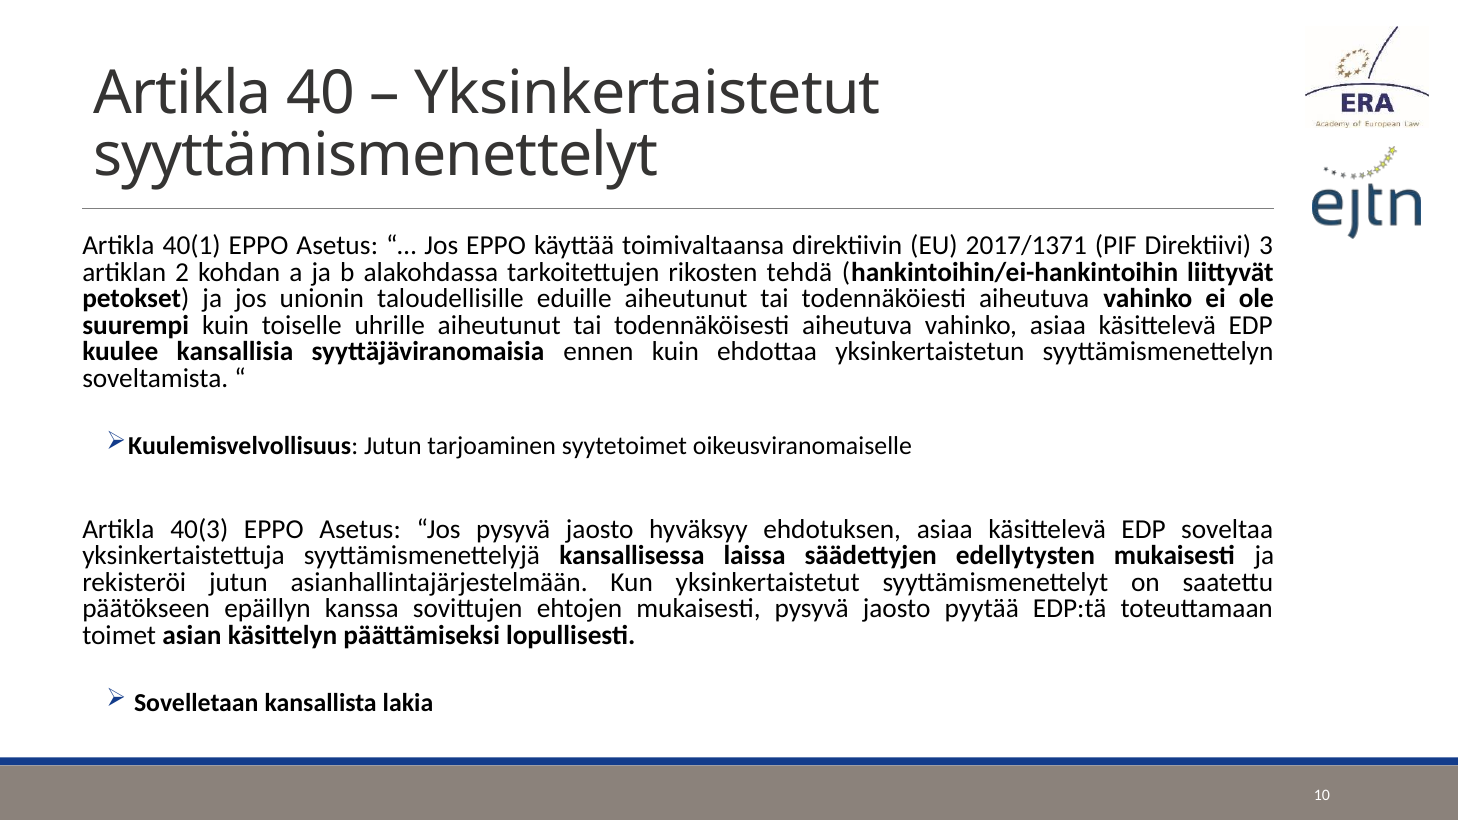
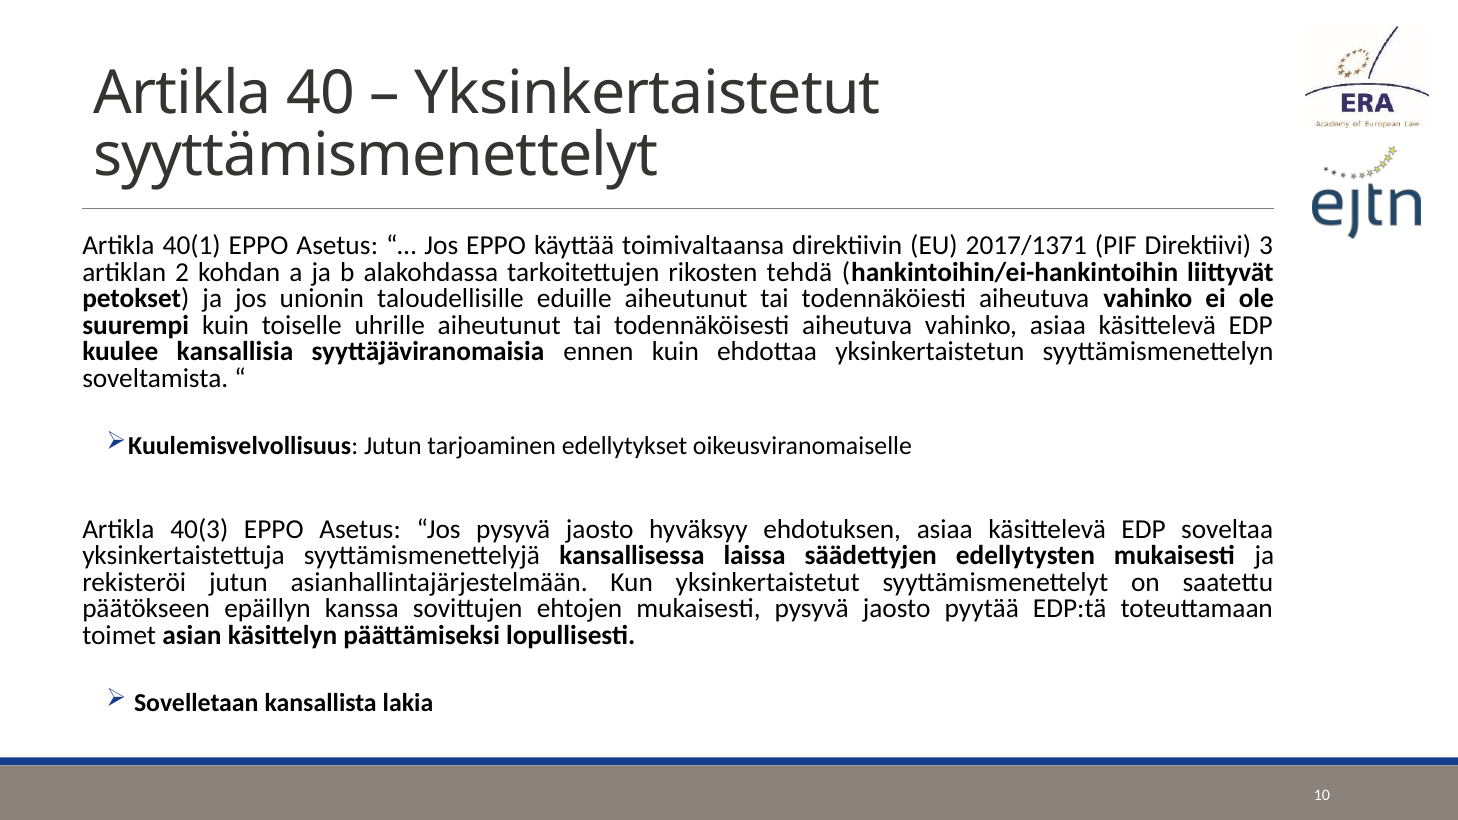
syytetoimet: syytetoimet -> edellytykset
